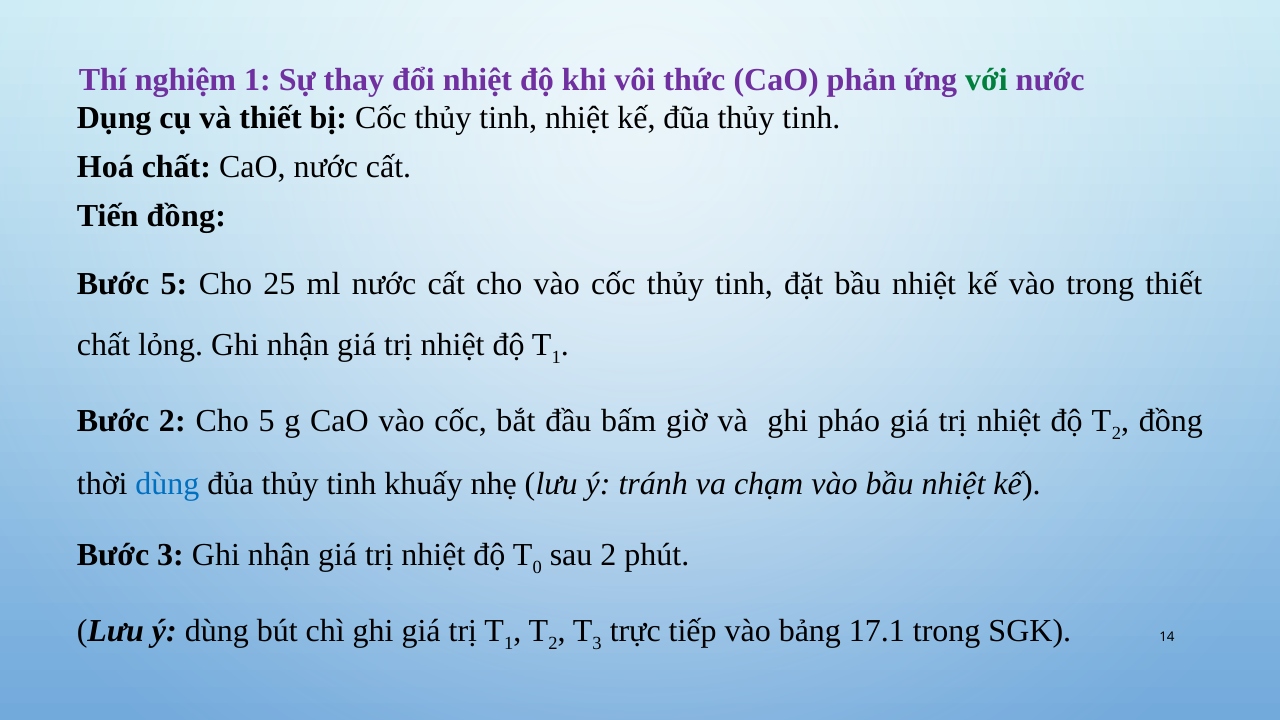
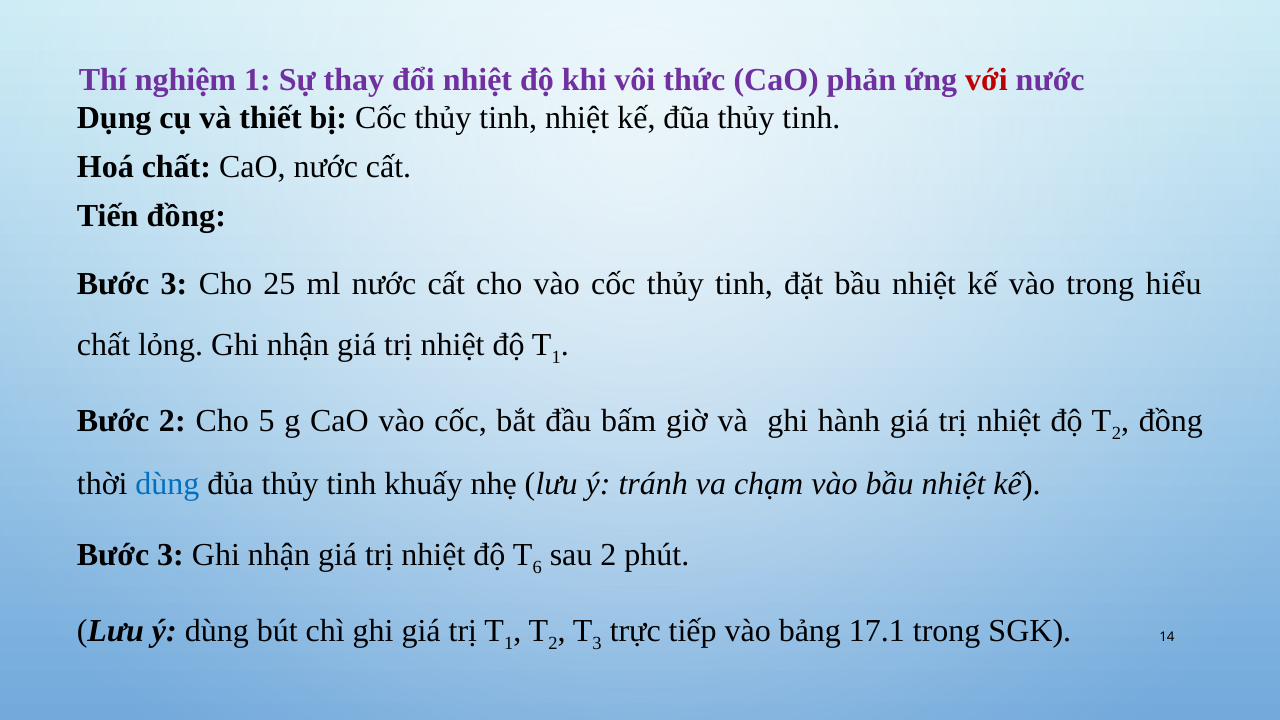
với colour: green -> red
5 at (174, 284): 5 -> 3
trong thiết: thiết -> hiểu
pháo: pháo -> hành
0: 0 -> 6
